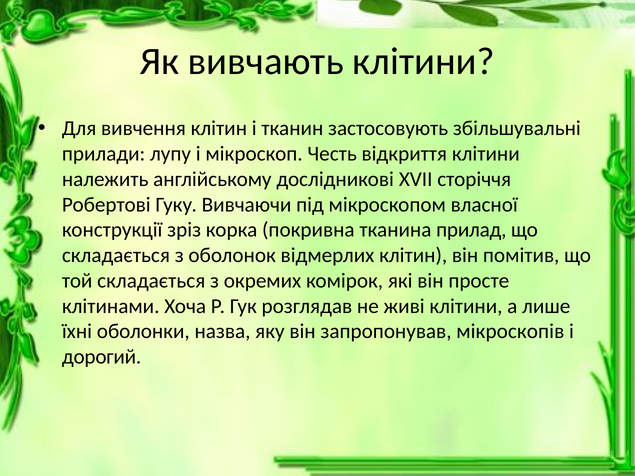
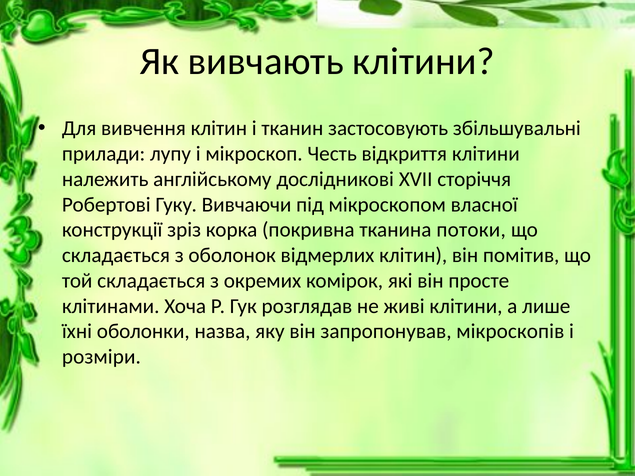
прилад: прилад -> потоки
дорогий: дорогий -> розміри
